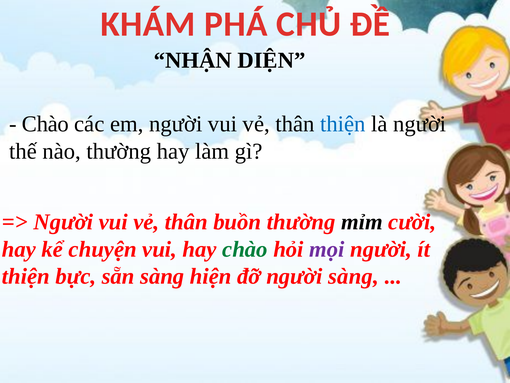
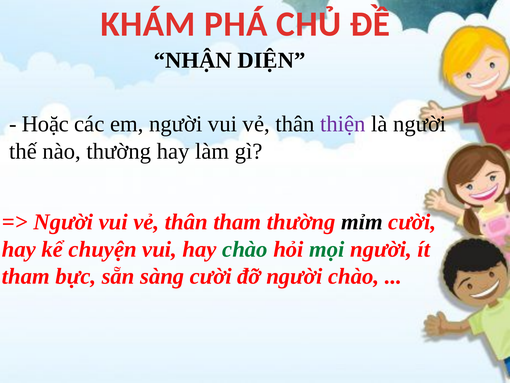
Chào at (45, 124): Chào -> Hoặc
thiện at (343, 124) colour: blue -> purple
thân buồn: buồn -> tham
mọi colour: purple -> green
thiện at (26, 276): thiện -> tham
sàng hiện: hiện -> cười
người sàng: sàng -> chào
